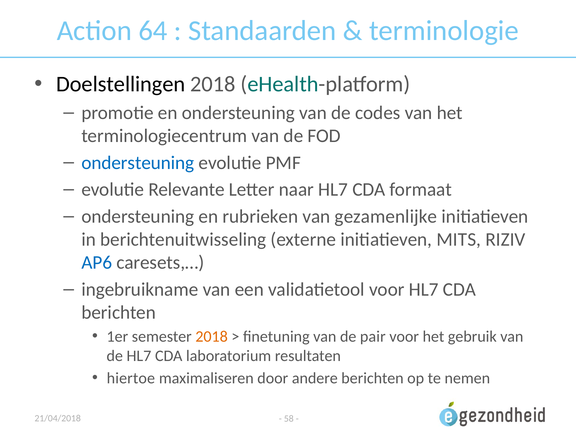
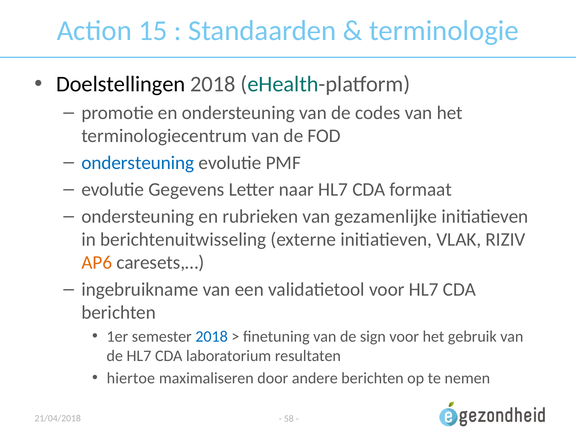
64: 64 -> 15
Relevante: Relevante -> Gegevens
MITS: MITS -> VLAK
AP6 colour: blue -> orange
2018 at (212, 337) colour: orange -> blue
pair: pair -> sign
